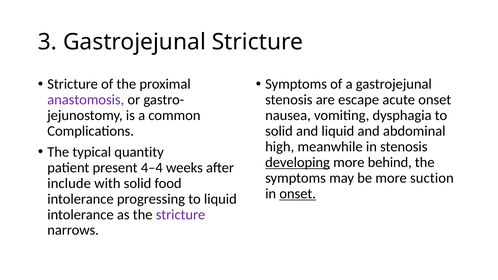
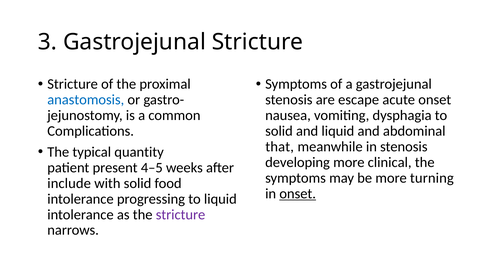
anastomosis colour: purple -> blue
high: high -> that
developing underline: present -> none
behind: behind -> clinical
4–4: 4–4 -> 4–5
suction: suction -> turning
